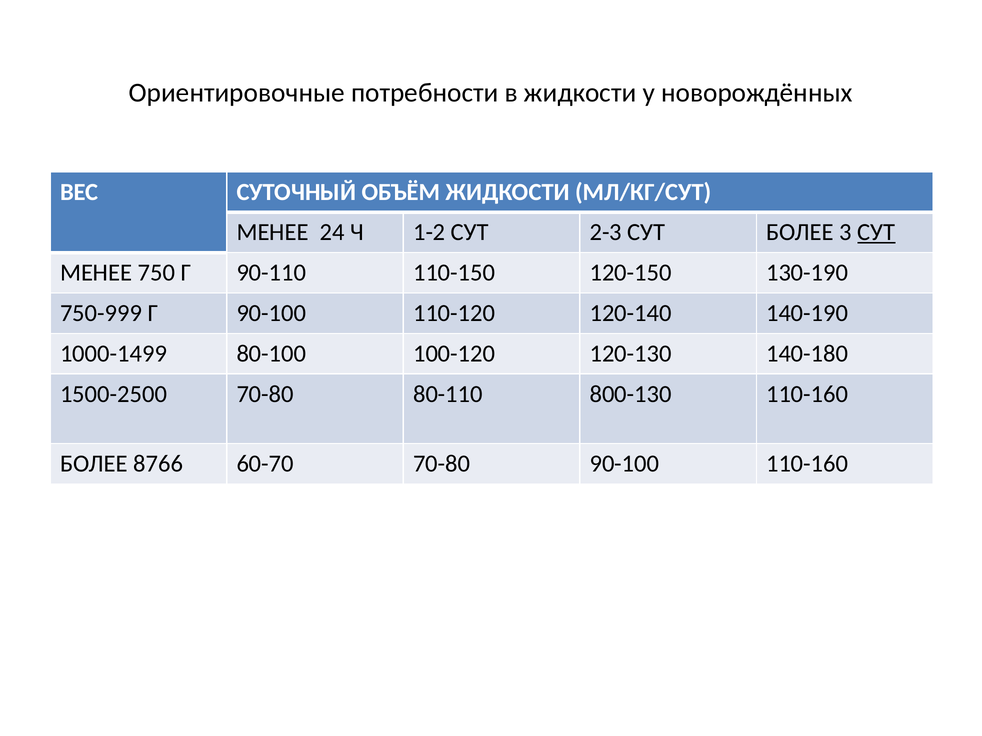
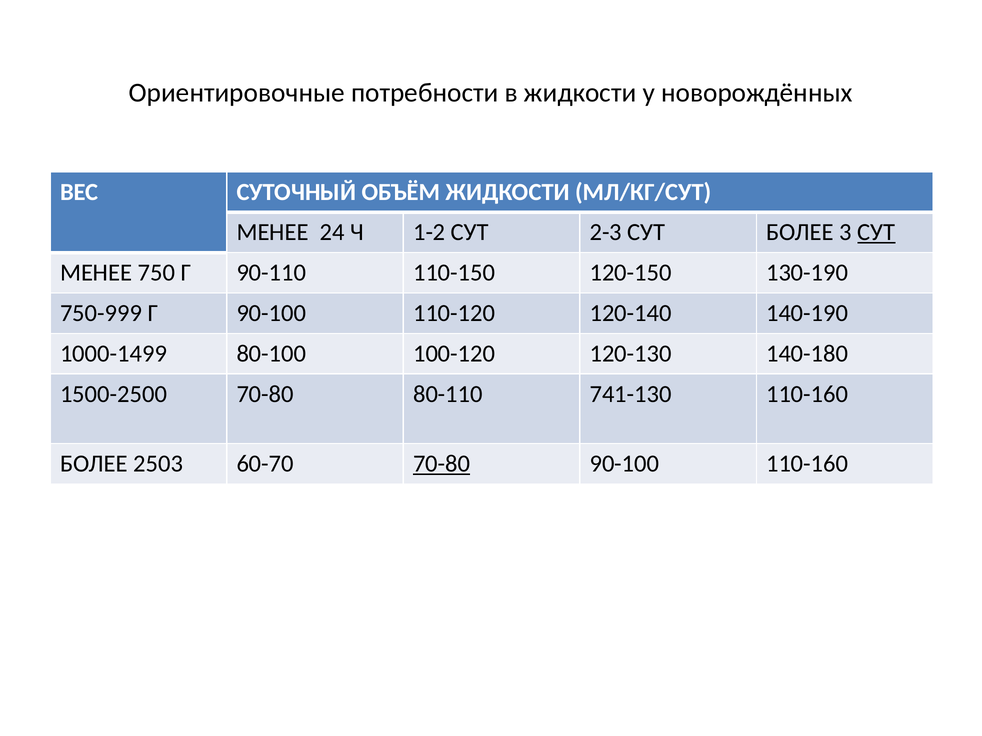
800-130: 800-130 -> 741-130
8766: 8766 -> 2503
70-80 at (442, 464) underline: none -> present
